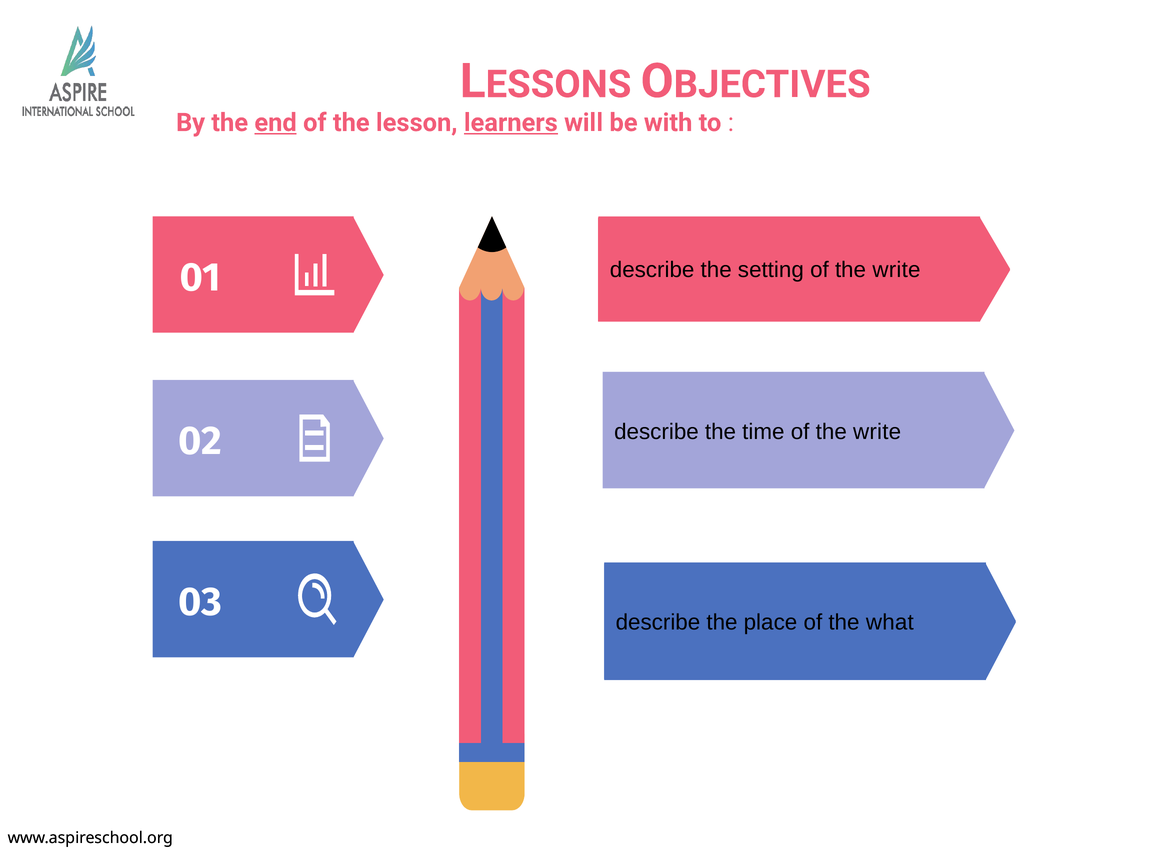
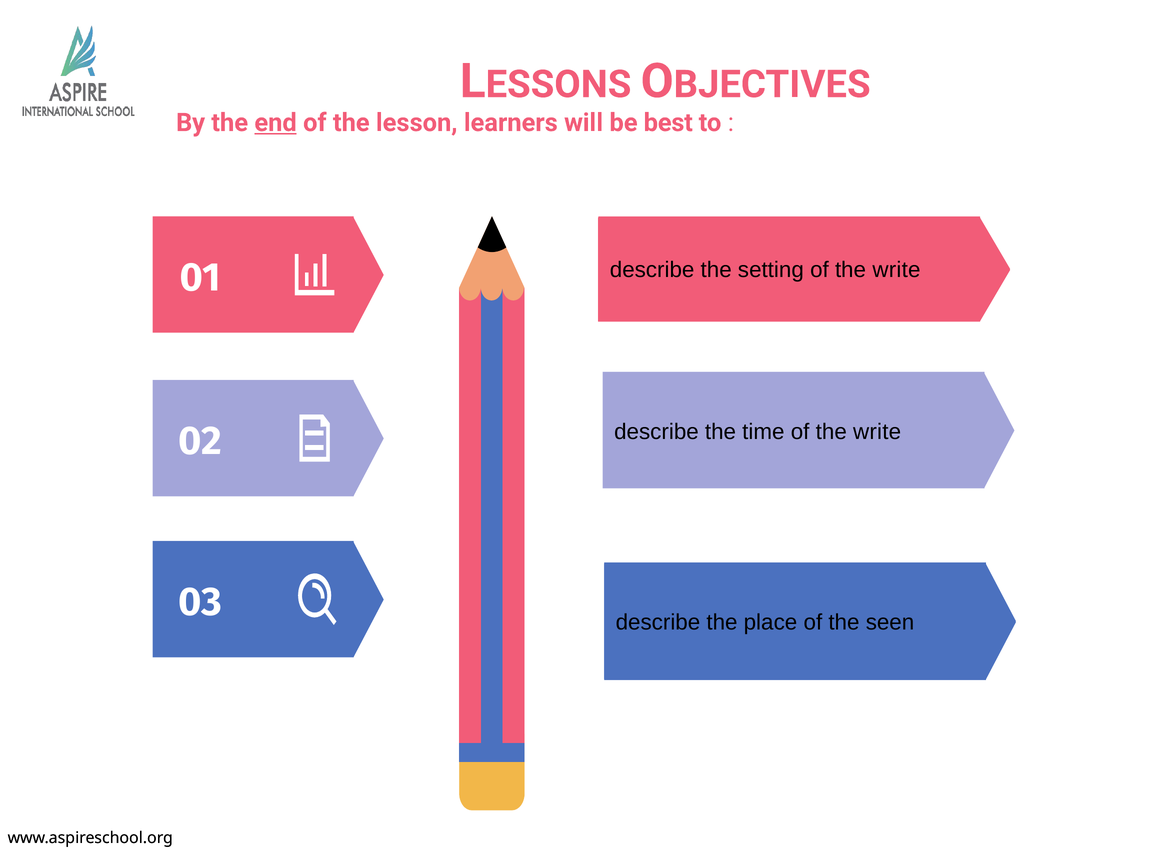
learners underline: present -> none
with: with -> best
the what: what -> seen
